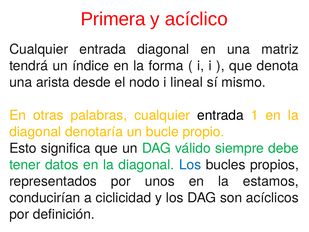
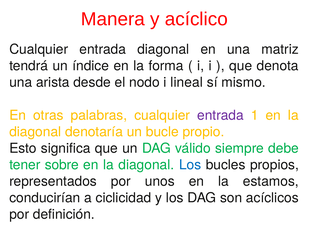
Primera: Primera -> Manera
entrada at (220, 115) colour: black -> purple
datos: datos -> sobre
